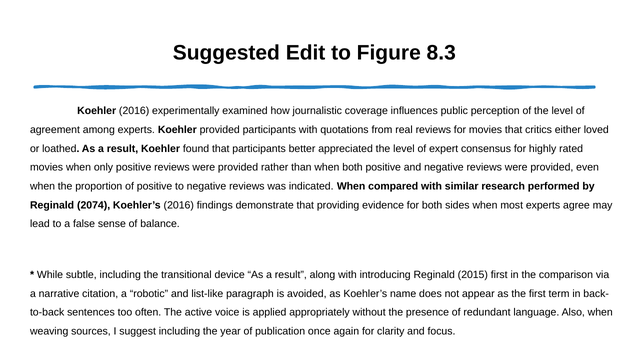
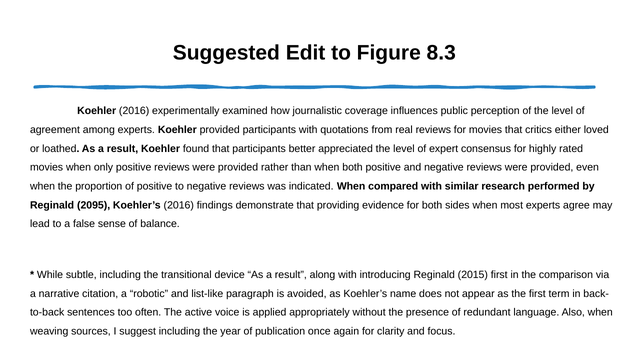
2074: 2074 -> 2095
